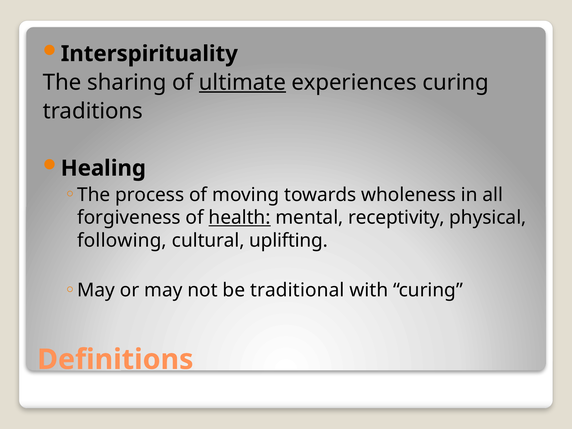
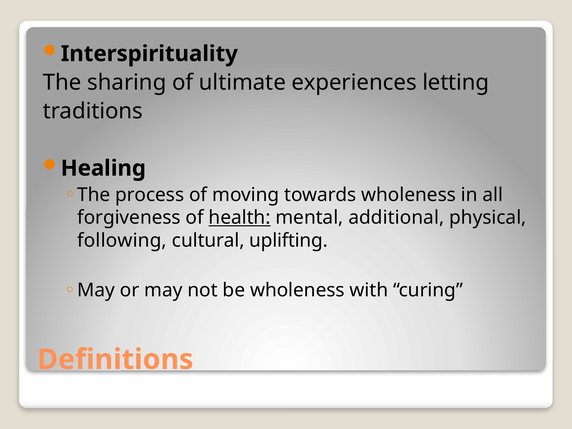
ultimate underline: present -> none
experiences curing: curing -> letting
receptivity: receptivity -> additional
be traditional: traditional -> wholeness
